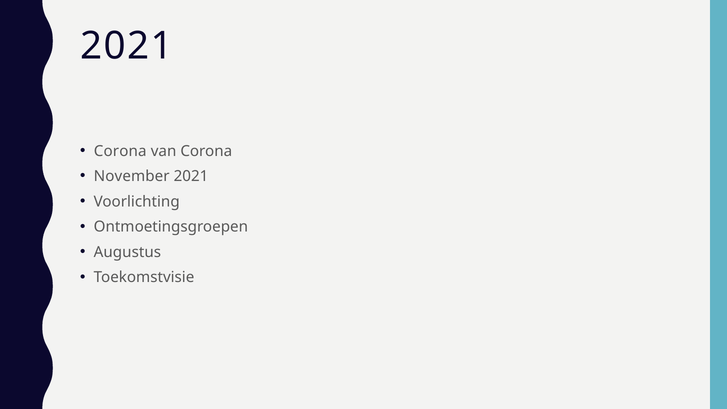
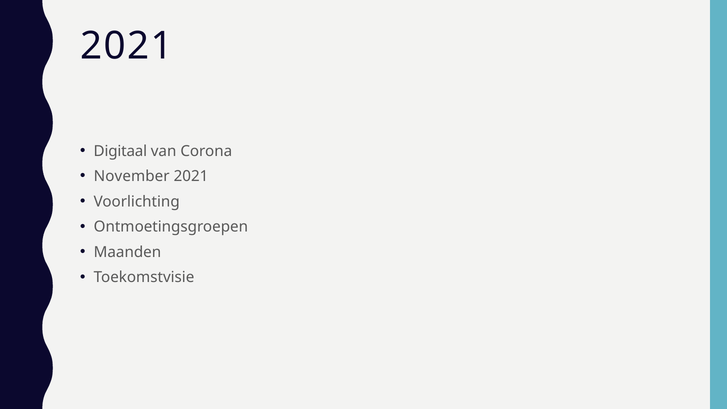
Corona at (120, 151): Corona -> Digitaal
Augustus: Augustus -> Maanden
